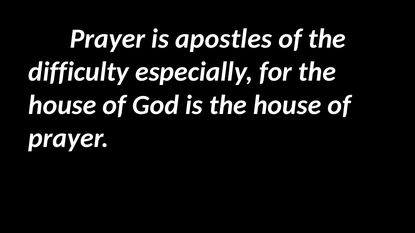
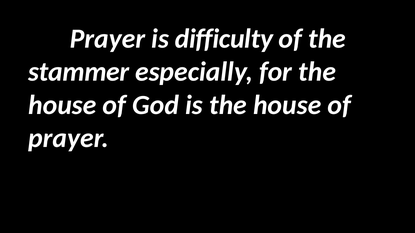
apostles: apostles -> difficulty
difficulty: difficulty -> stammer
